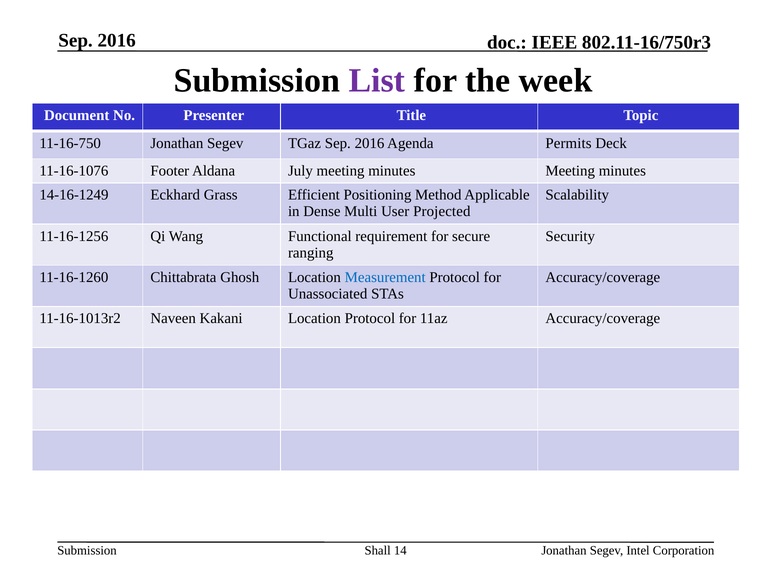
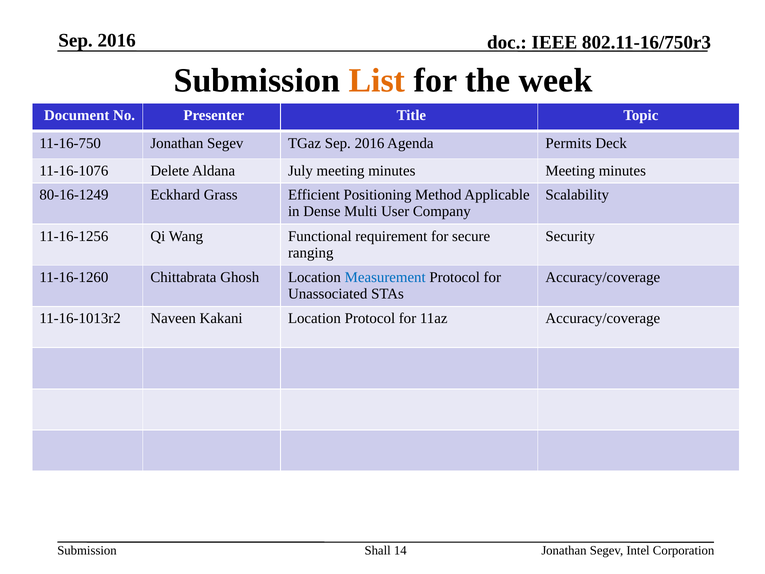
List colour: purple -> orange
Footer: Footer -> Delete
14-16-1249: 14-16-1249 -> 80-16-1249
Projected: Projected -> Company
